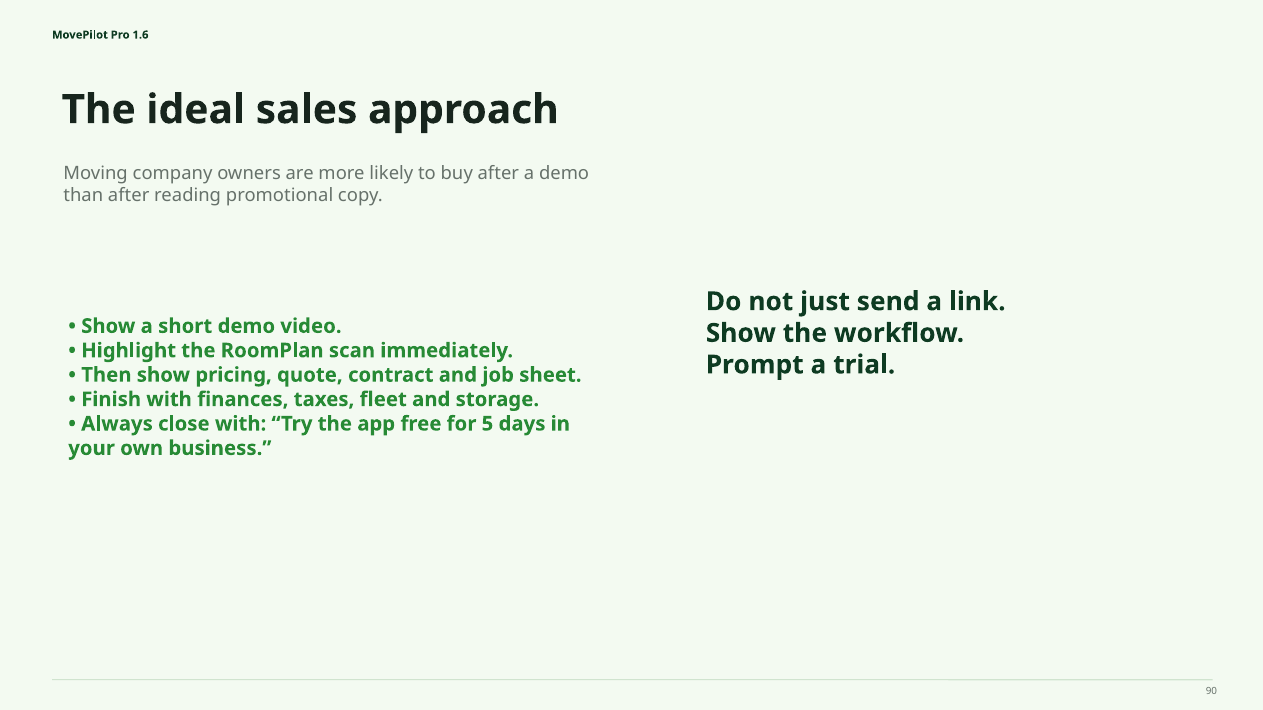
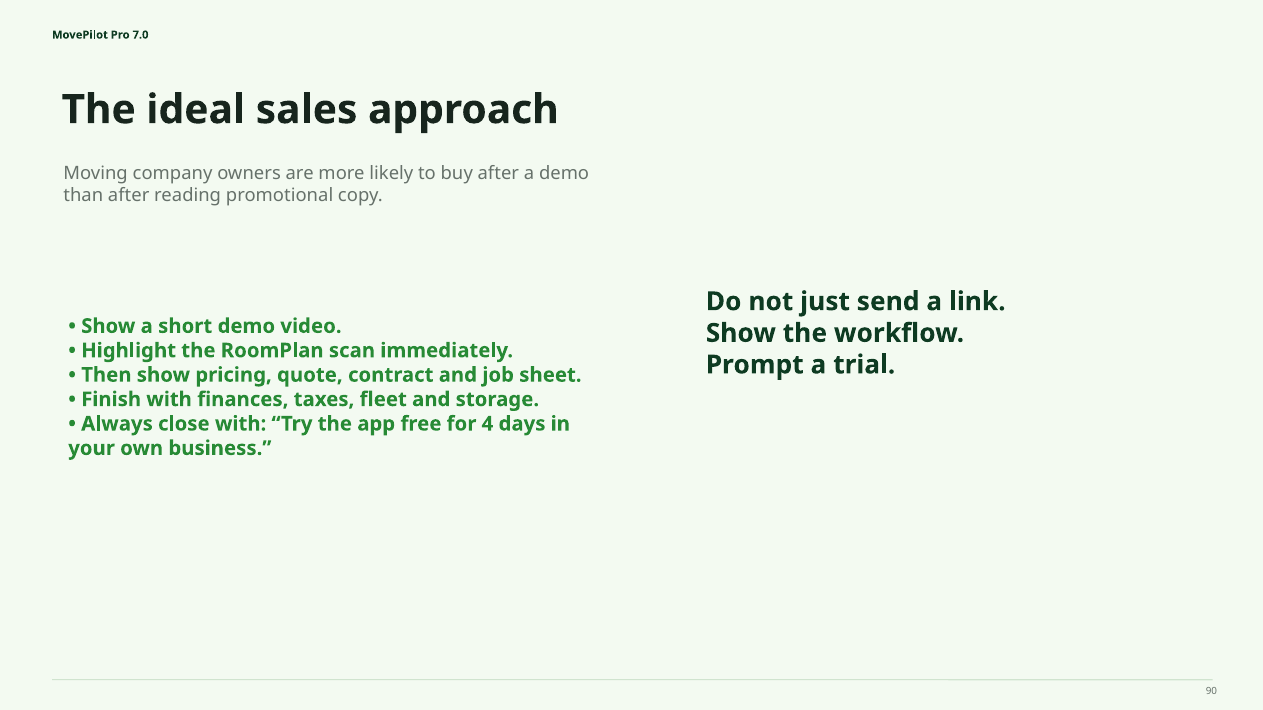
1.6: 1.6 -> 7.0
5: 5 -> 4
